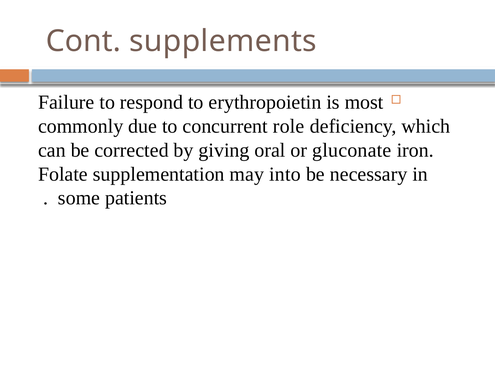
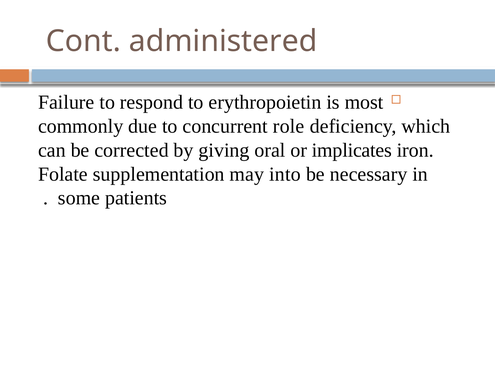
supplements: supplements -> administered
gluconate: gluconate -> implicates
